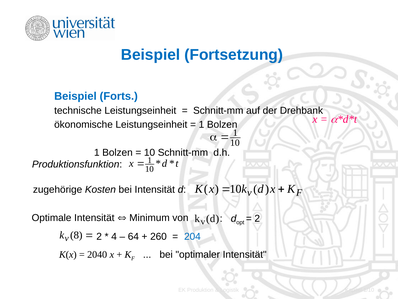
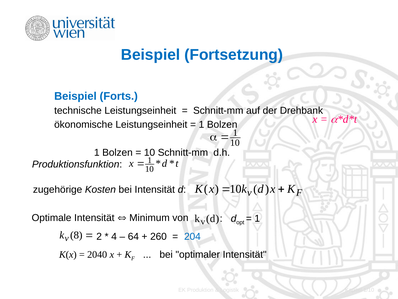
2 at (257, 218): 2 -> 1
